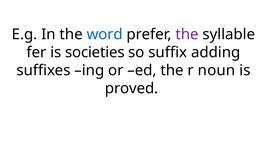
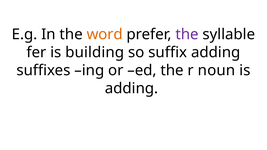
word colour: blue -> orange
societies: societies -> building
proved at (132, 88): proved -> adding
